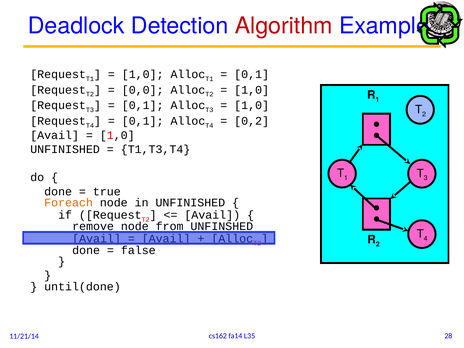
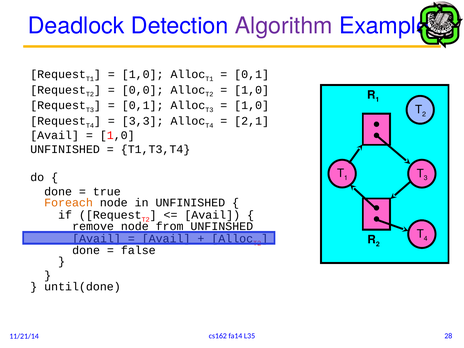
Algorithm colour: red -> purple
0,1 at (143, 121): 0,1 -> 3,3
0,2: 0,2 -> 2,1
